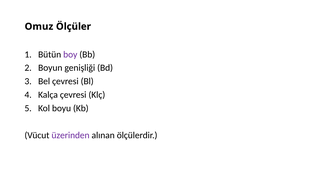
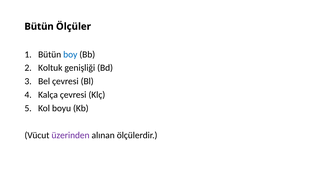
Omuz at (39, 27): Omuz -> Bütün
boy colour: purple -> blue
Boyun: Boyun -> Koltuk
